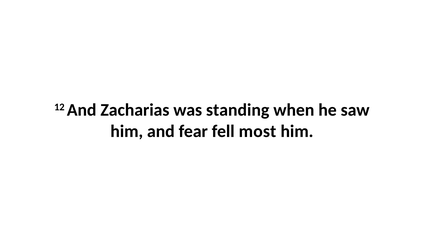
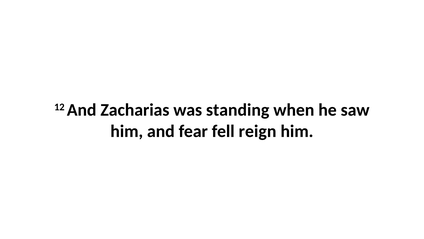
most: most -> reign
